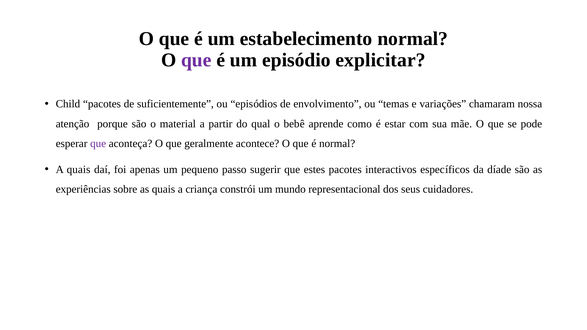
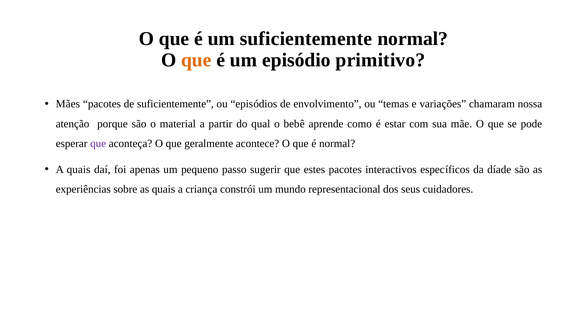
um estabelecimento: estabelecimento -> suficientemente
que at (196, 60) colour: purple -> orange
explicitar: explicitar -> primitivo
Child: Child -> Mães
